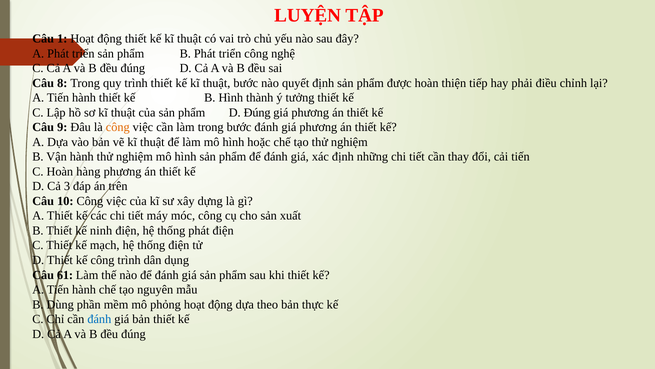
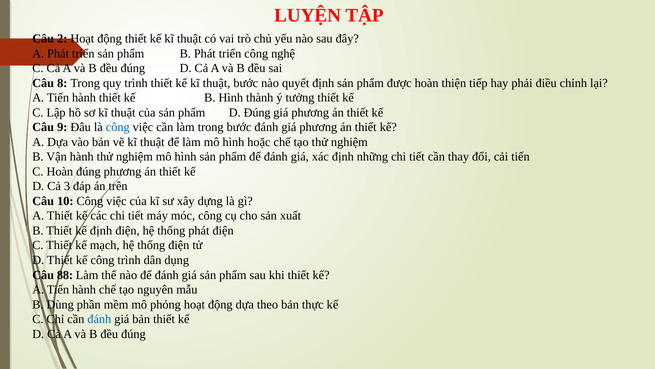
1: 1 -> 2
công at (118, 127) colour: orange -> blue
Hoàn hàng: hàng -> đúng
kế ninh: ninh -> định
61: 61 -> 88
